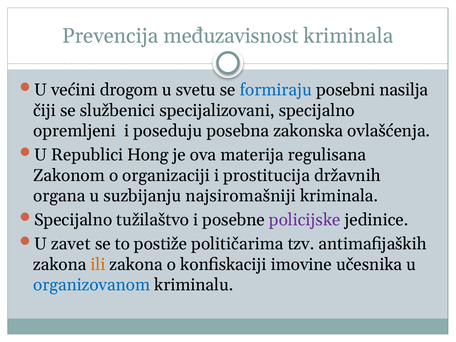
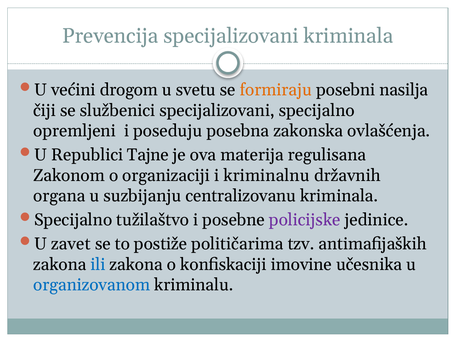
Prevencija međuzavisnost: međuzavisnost -> specijalizovani
formiraju colour: blue -> orange
Hong: Hong -> Tajne
prostitucija: prostitucija -> kriminalnu
najsiromašniji: najsiromašniji -> centralizovanu
ili colour: orange -> blue
